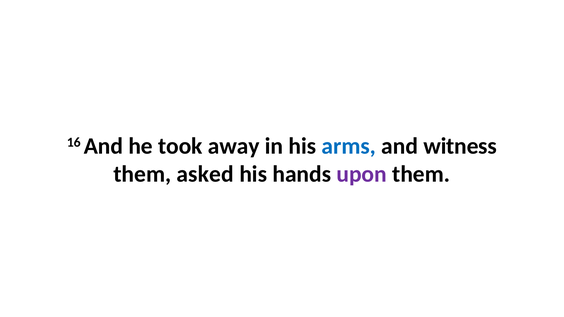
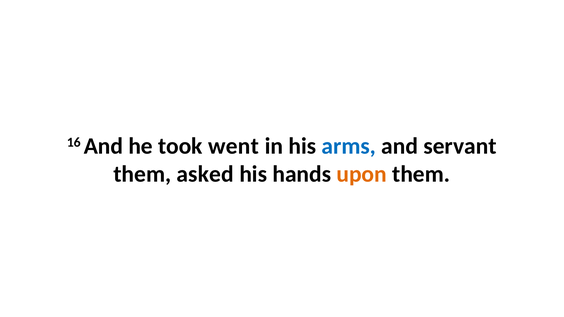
away: away -> went
witness: witness -> servant
upon colour: purple -> orange
